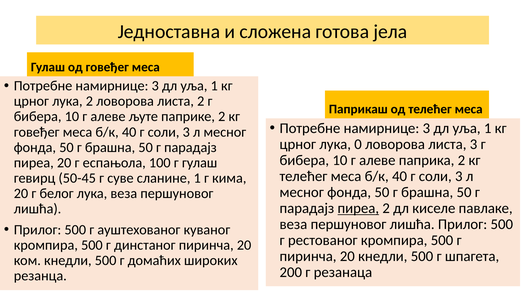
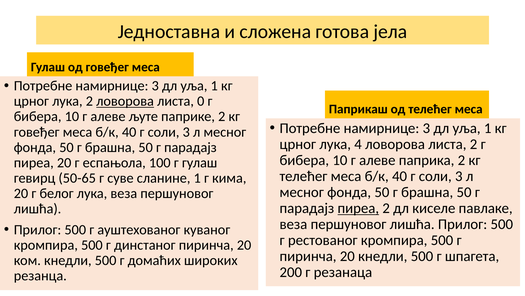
ловорова at (125, 101) underline: none -> present
листа 2: 2 -> 0
0: 0 -> 4
листа 3: 3 -> 2
50-45: 50-45 -> 50-65
